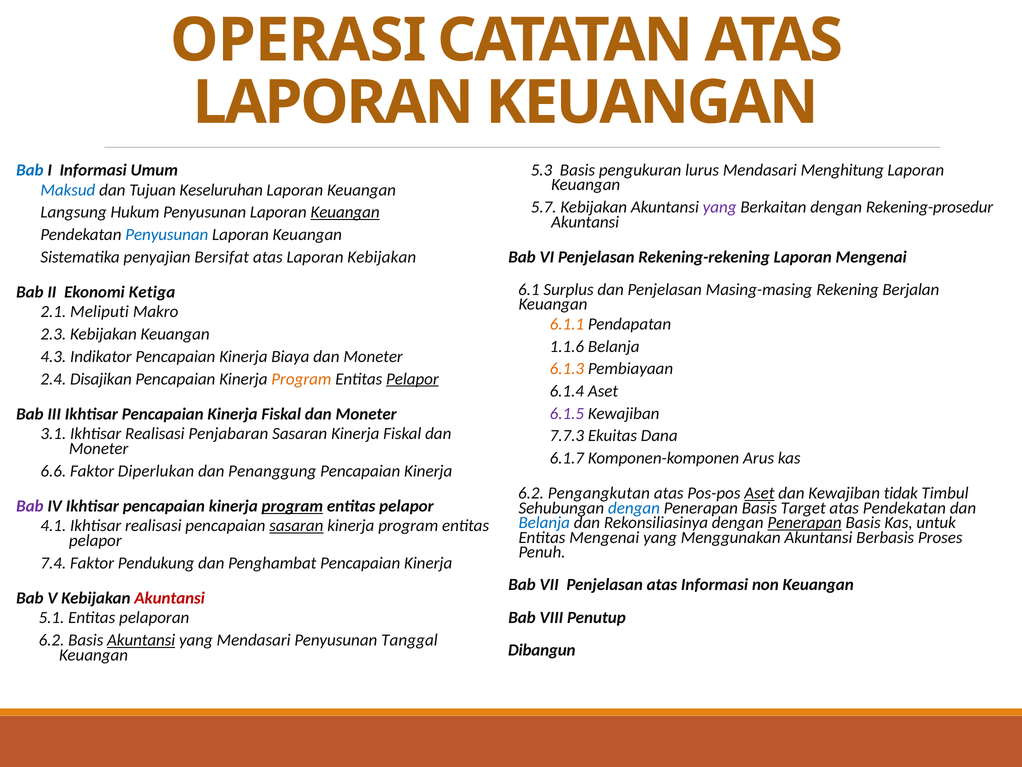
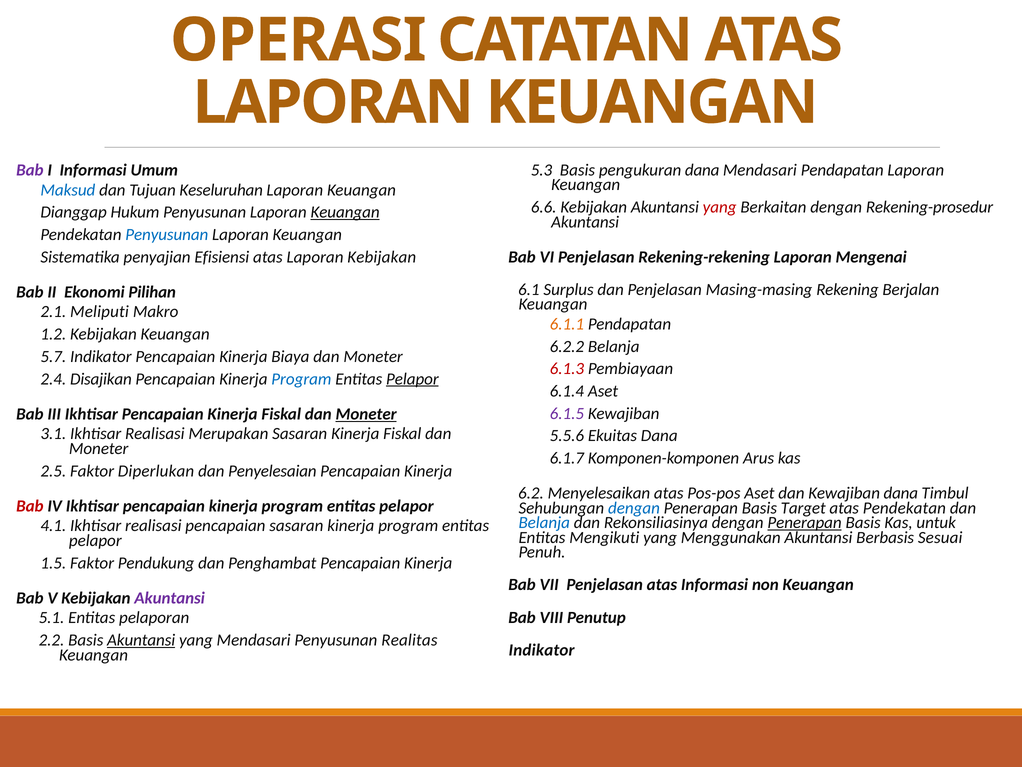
Bab at (30, 170) colour: blue -> purple
pengukuran lurus: lurus -> dana
Mendasari Menghitung: Menghitung -> Pendapatan
5.7: 5.7 -> 6.6
yang at (720, 207) colour: purple -> red
Langsung: Langsung -> Dianggap
Bersifat: Bersifat -> Efisiensi
Ketiga: Ketiga -> Pilihan
2.3: 2.3 -> 1.2
1.1.6: 1.1.6 -> 6.2.2
4.3: 4.3 -> 5.7
6.1.3 colour: orange -> red
Program at (301, 379) colour: orange -> blue
Moneter at (366, 414) underline: none -> present
Penjabaran: Penjabaran -> Merupakan
7.7.3: 7.7.3 -> 5.5.6
6.6: 6.6 -> 2.5
Penanggung: Penanggung -> Penyelesaian
Pengangkutan: Pengangkutan -> Menyelesaikan
Aset at (759, 493) underline: present -> none
Kewajiban tidak: tidak -> dana
Bab at (30, 506) colour: purple -> red
program at (292, 506) underline: present -> none
sasaran at (296, 525) underline: present -> none
Entitas Mengenai: Mengenai -> Mengikuti
Proses: Proses -> Sesuai
7.4: 7.4 -> 1.5
Akuntansi at (170, 598) colour: red -> purple
6.2 at (51, 640): 6.2 -> 2.2
Tanggal: Tanggal -> Realitas
Dibangun at (542, 650): Dibangun -> Indikator
